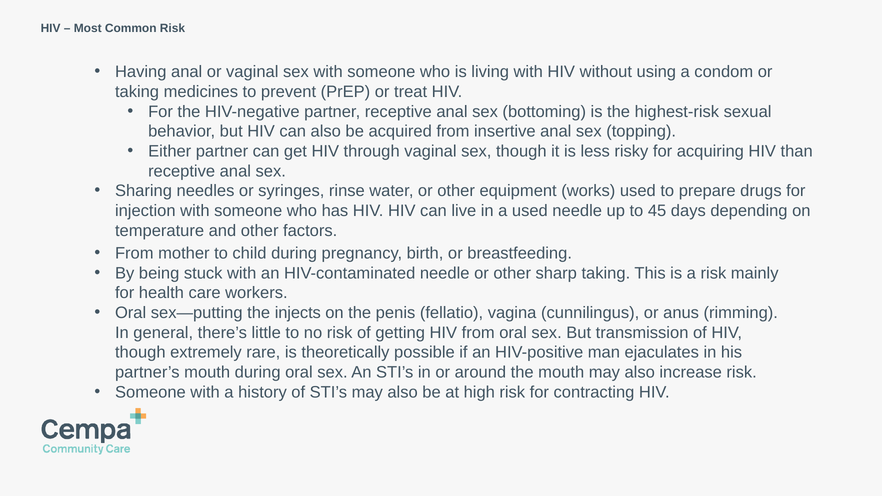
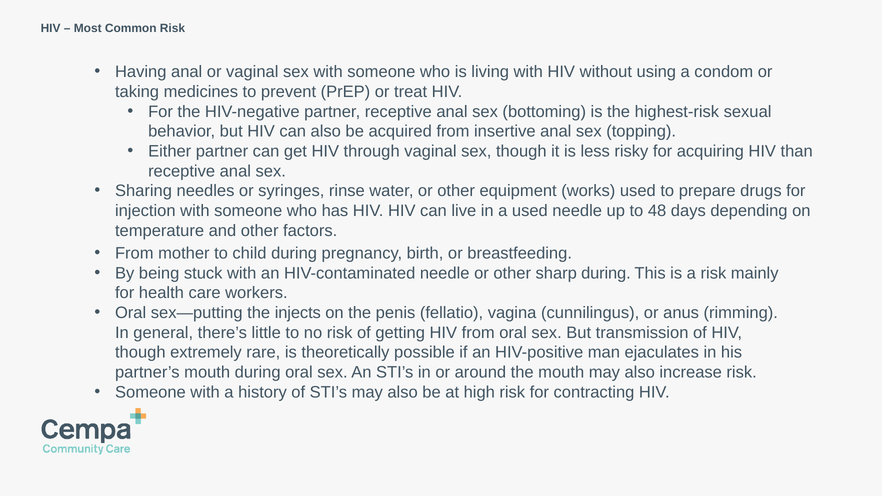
45: 45 -> 48
sharp taking: taking -> during
